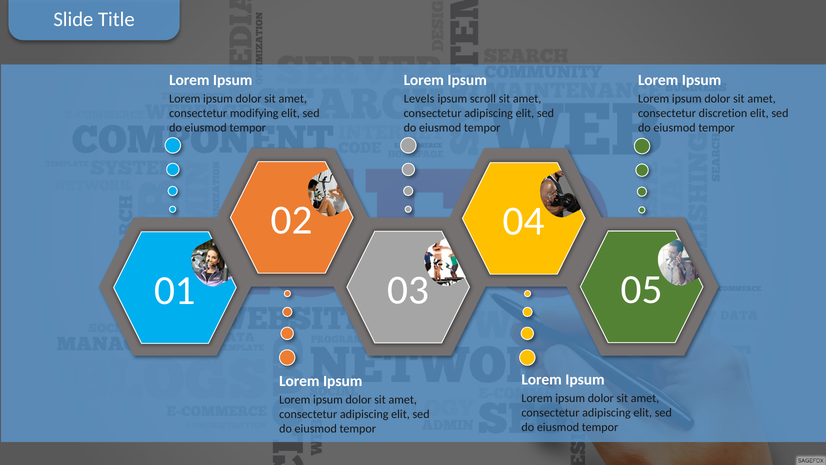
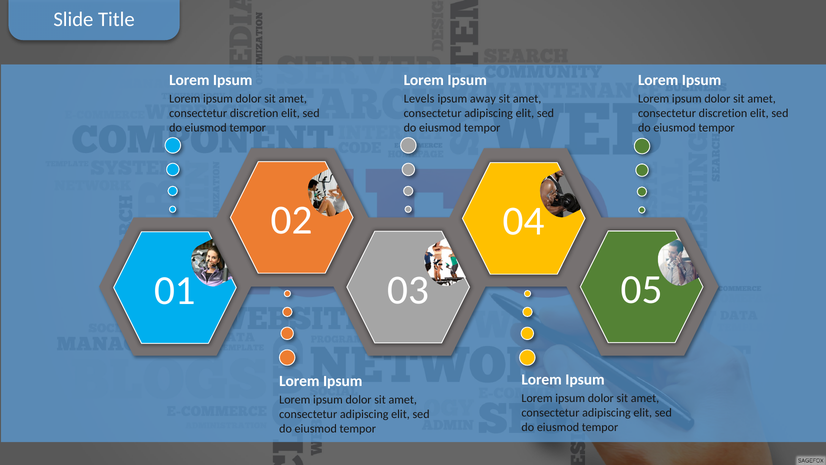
scroll: scroll -> away
modifying at (254, 113): modifying -> discretion
